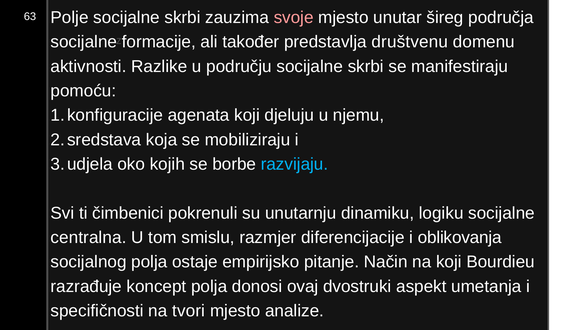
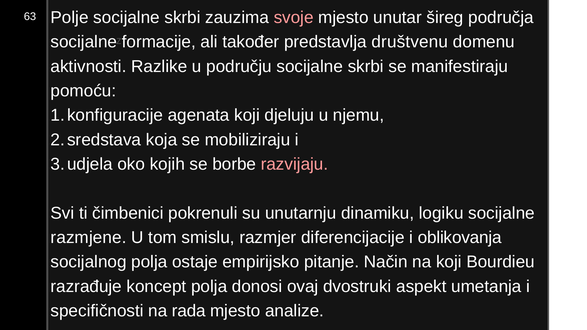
razvijaju colour: light blue -> pink
centralna: centralna -> razmjene
tvori: tvori -> rada
